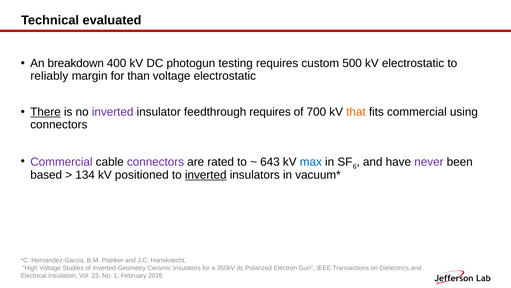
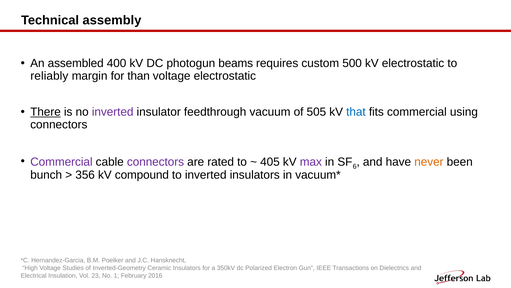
evaluated: evaluated -> assembly
breakdown: breakdown -> assembled
testing: testing -> beams
feedthrough requires: requires -> vacuum
700: 700 -> 505
that colour: orange -> blue
643: 643 -> 405
max colour: blue -> purple
never colour: purple -> orange
based: based -> bunch
134: 134 -> 356
positioned: positioned -> compound
inverted at (206, 175) underline: present -> none
